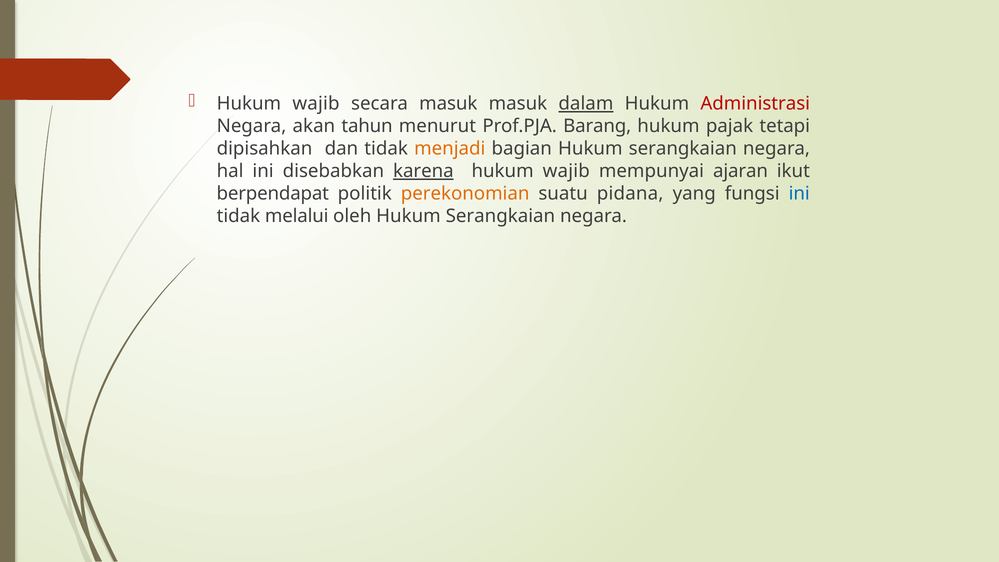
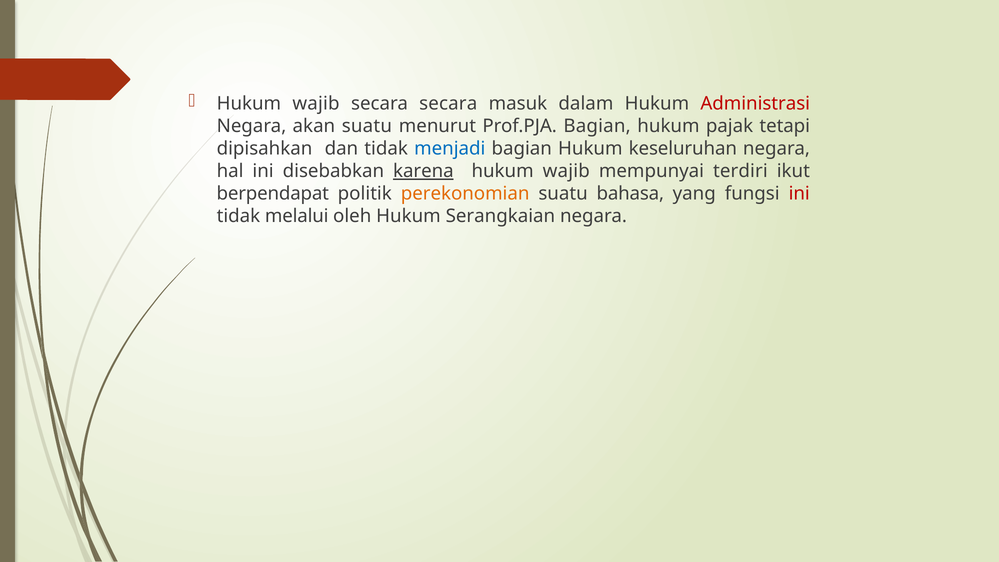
secara masuk: masuk -> secara
dalam underline: present -> none
akan tahun: tahun -> suatu
Prof.PJA Barang: Barang -> Bagian
menjadi colour: orange -> blue
bagian Hukum serangkaian: serangkaian -> keseluruhan
ajaran: ajaran -> terdiri
pidana: pidana -> bahasa
ini at (799, 194) colour: blue -> red
